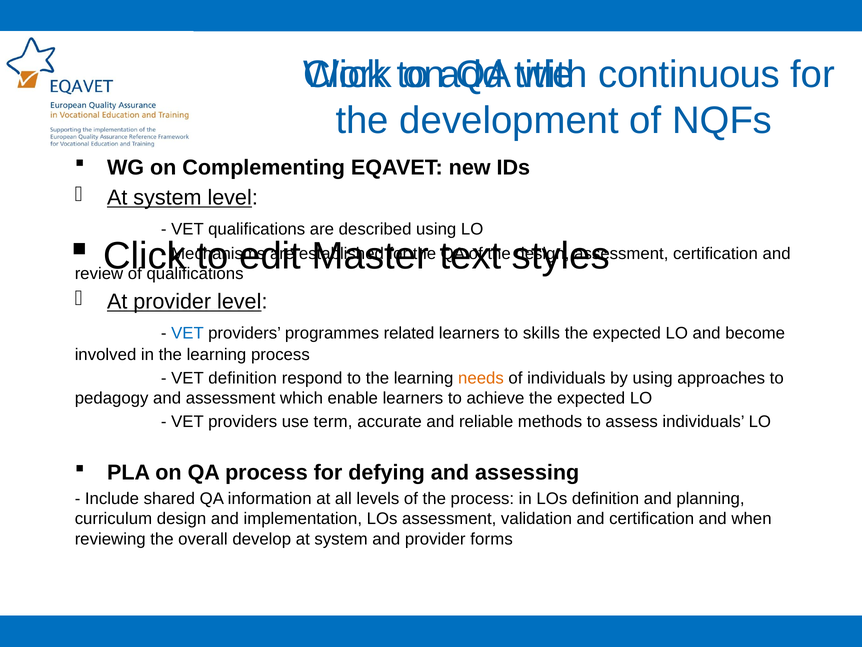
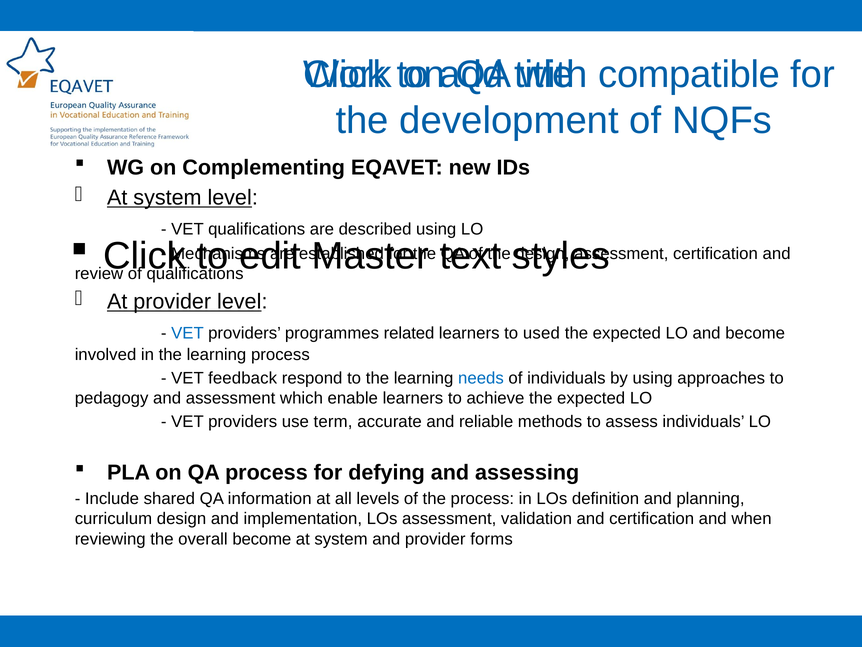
continuous: continuous -> compatible
skills: skills -> used
VET definition: definition -> feedback
needs colour: orange -> blue
overall develop: develop -> become
